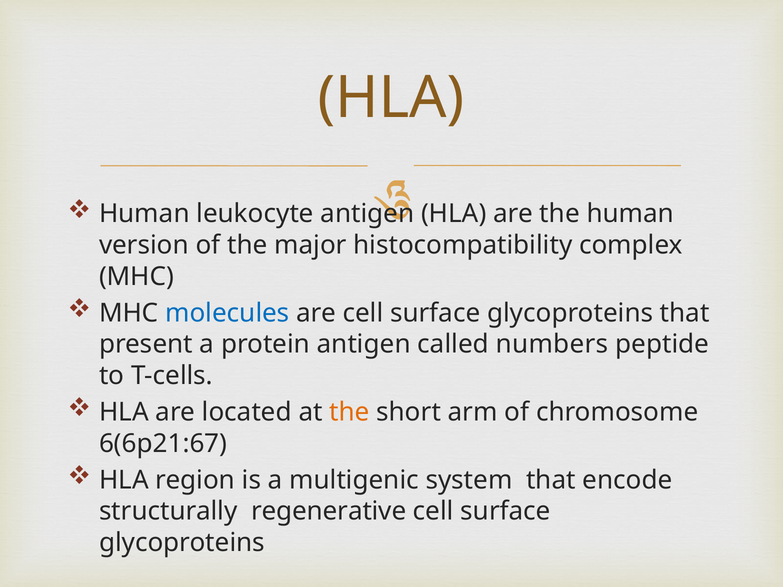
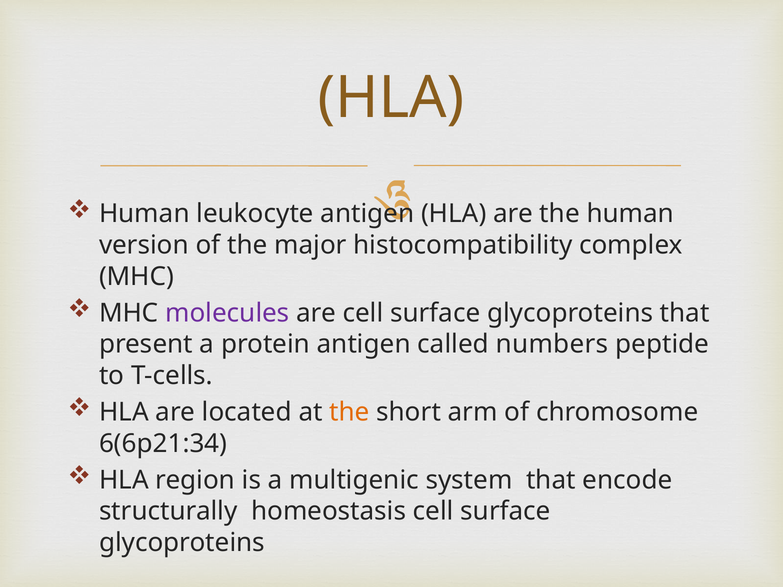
molecules colour: blue -> purple
6(6p21:67: 6(6p21:67 -> 6(6p21:34
regenerative: regenerative -> homeostasis
